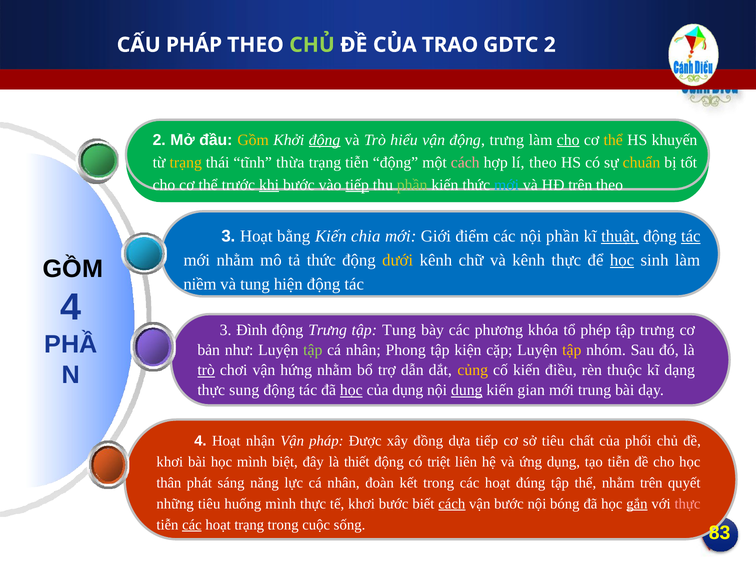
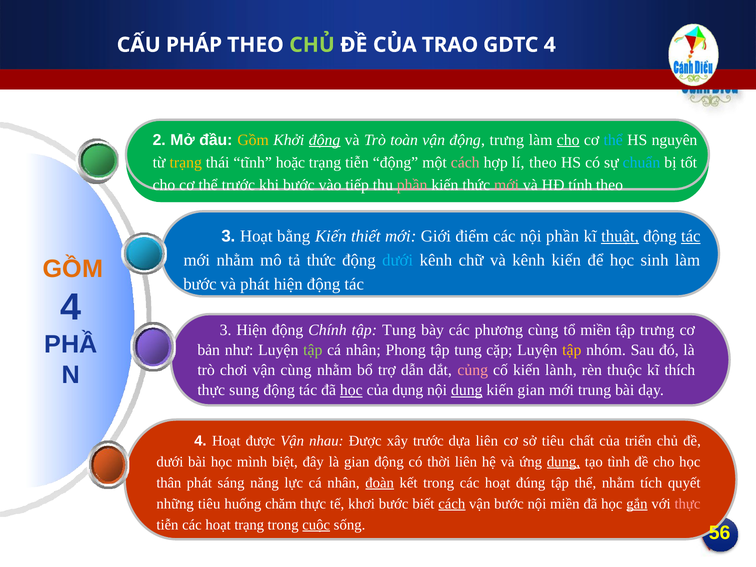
GDTC 2: 2 -> 4
hiểu: hiểu -> toàn
thể at (613, 140) colour: yellow -> light blue
khuyến: khuyến -> nguyên
thừa: thừa -> hoặc
chuẩn colour: yellow -> light blue
khi underline: present -> none
tiếp at (357, 185) underline: present -> none
phần at (412, 185) colour: light green -> pink
mới at (507, 185) colour: light blue -> pink
HĐ trên: trên -> tính
chia: chia -> thiết
dưới at (398, 260) colour: yellow -> light blue
kênh thực: thực -> kiến
học at (622, 260) underline: present -> none
GỒM at (73, 269) colour: black -> orange
niềm at (200, 284): niềm -> bước
và tung: tung -> phát
3 Đình: Đình -> Hiện
Trưng at (328, 330): Trưng -> Chính
phương khóa: khóa -> cùng
tổ phép: phép -> miền
kiện at (468, 350): kiện -> tung
trò at (206, 370) underline: present -> none
vận hứng: hứng -> cùng
củng colour: yellow -> pink
điều: điều -> lành
dạng: dạng -> thích
Hoạt nhận: nhận -> được
Vận pháp: pháp -> nhau
xây đồng: đồng -> trước
dựa tiếp: tiếp -> liên
phối: phối -> triển
khơi at (170, 462): khơi -> dưới
là thiết: thiết -> gian
triệt: triệt -> thời
dụng at (563, 462) underline: none -> present
tạo tiễn: tiễn -> tình
đoàn underline: none -> present
nhằm trên: trên -> tích
huống mình: mình -> chăm
nội bóng: bóng -> miền
các at (192, 525) underline: present -> none
cuộc underline: none -> present
83: 83 -> 56
